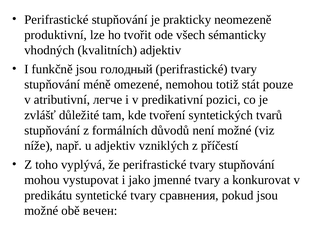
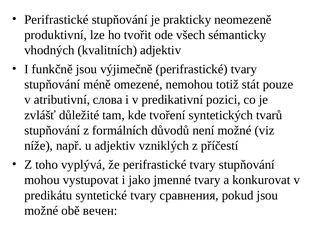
голодный: голодный -> výjimečně
легче: легче -> слова
